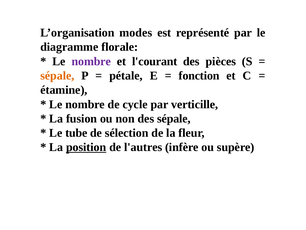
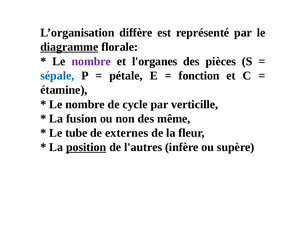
modes: modes -> diffère
diagramme underline: none -> present
l'courant: l'courant -> l'organes
sépale at (57, 76) colour: orange -> blue
des sépale: sépale -> même
sélection: sélection -> externes
